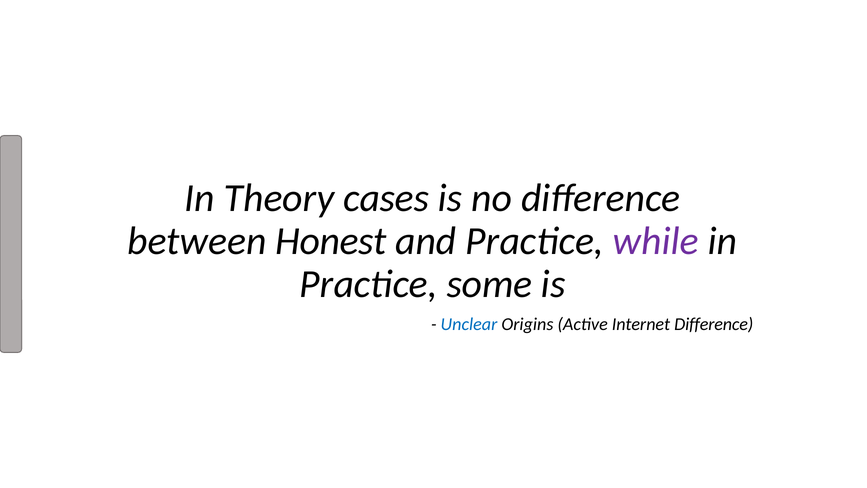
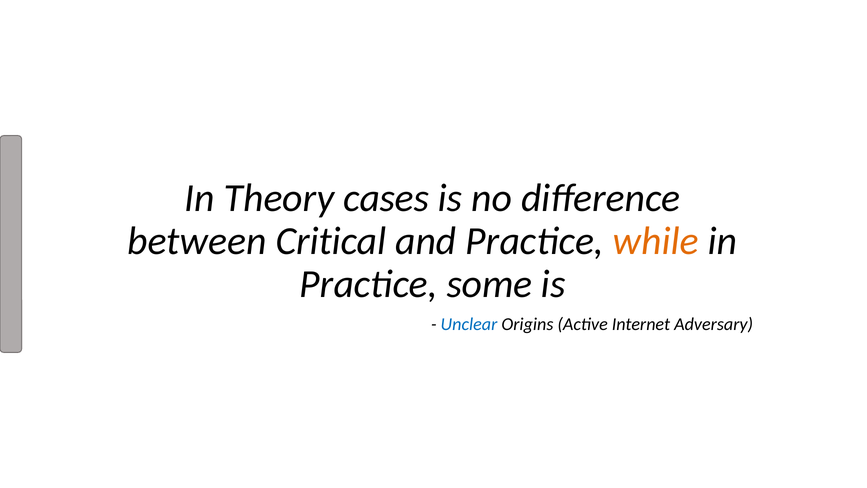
Honest: Honest -> Critical
while colour: purple -> orange
Internet Difference: Difference -> Adversary
